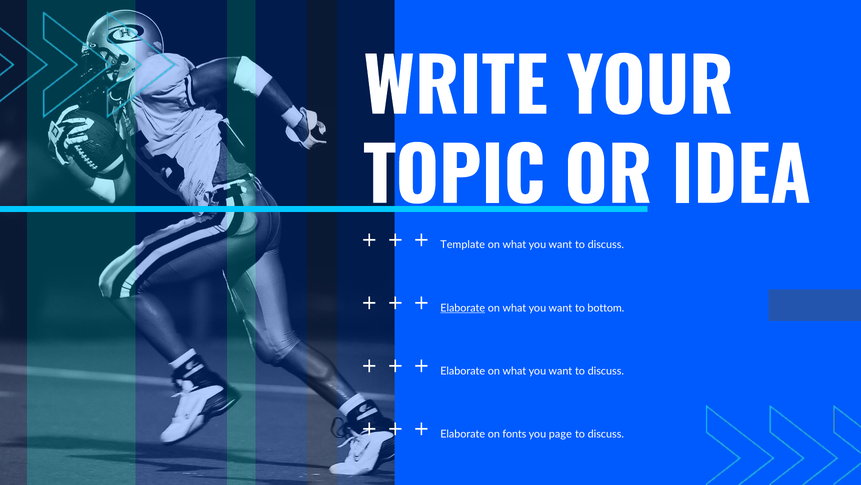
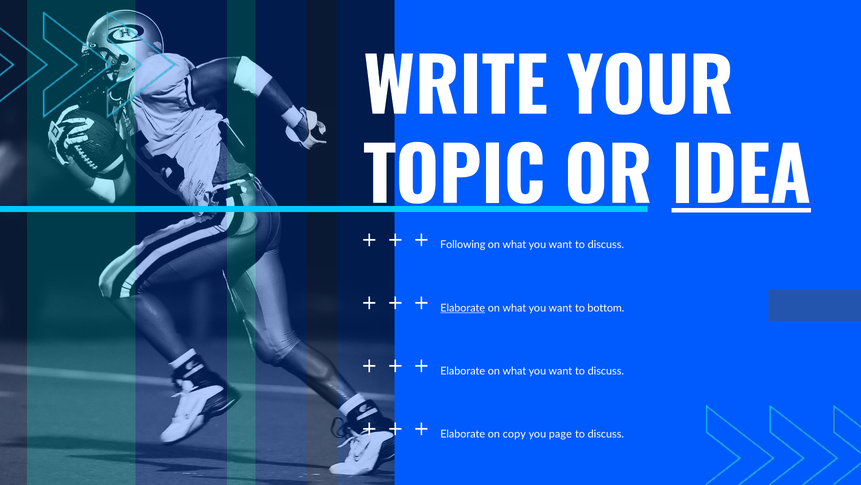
IDEA underline: none -> present
Template: Template -> Following
fonts: fonts -> copy
